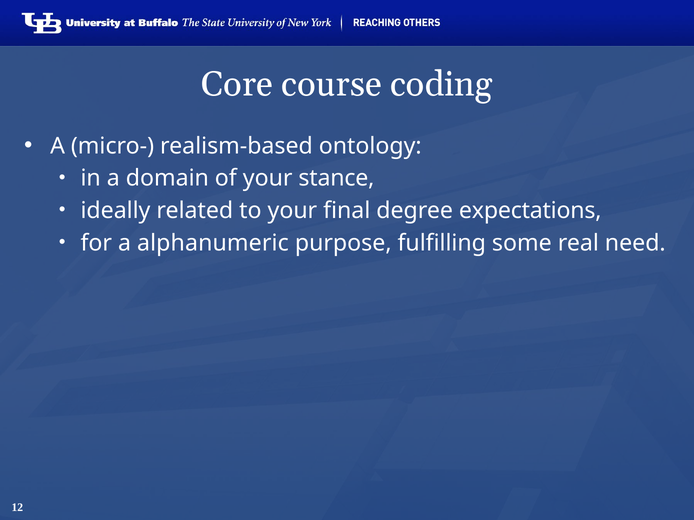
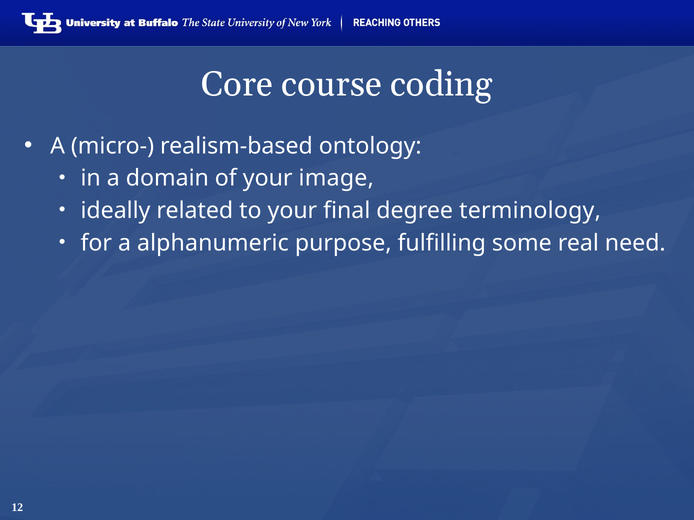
stance: stance -> image
expectations: expectations -> terminology
